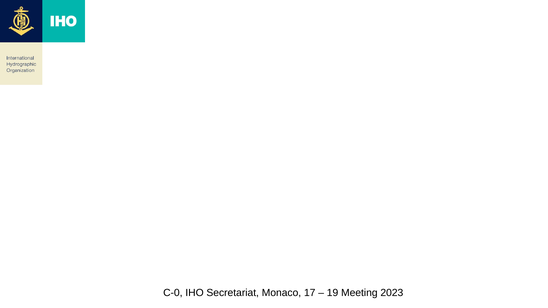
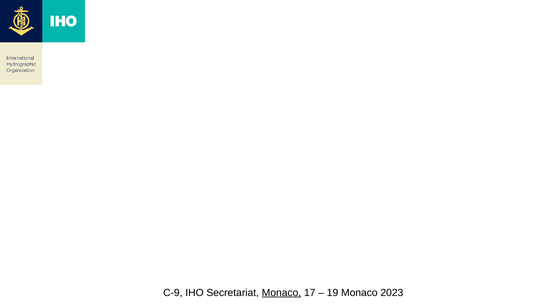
C-0: C-0 -> C-9
Monaco at (281, 293) underline: none -> present
19 Meeting: Meeting -> Monaco
